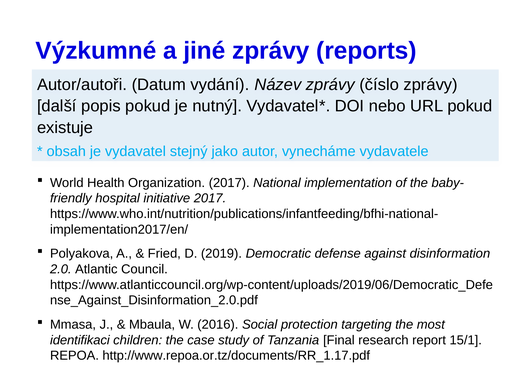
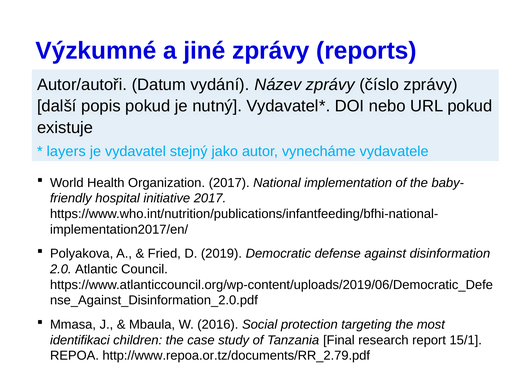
obsah: obsah -> layers
http://www.repoa.or.tz/documents/RR_1.17.pdf: http://www.repoa.or.tz/documents/RR_1.17.pdf -> http://www.repoa.or.tz/documents/RR_2.79.pdf
